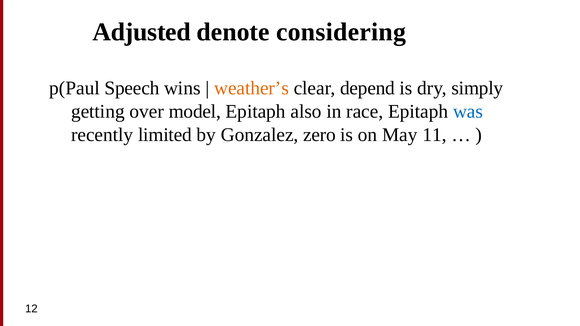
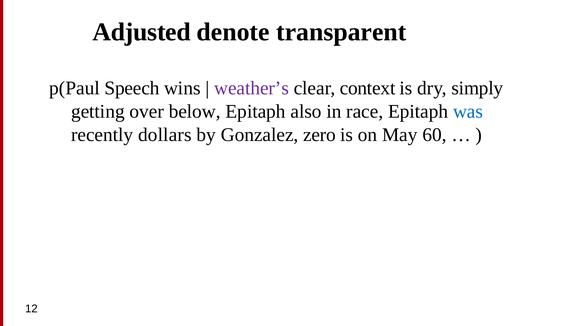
considering: considering -> transparent
weather’s colour: orange -> purple
depend: depend -> context
model: model -> below
limited: limited -> dollars
11: 11 -> 60
